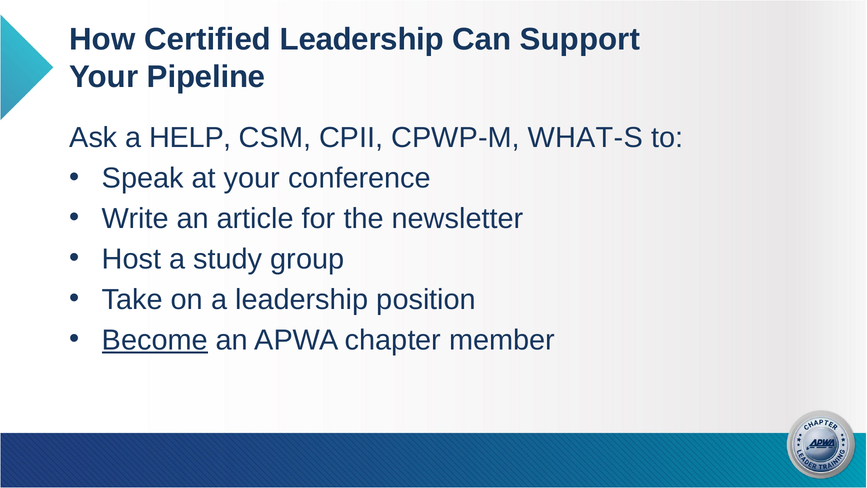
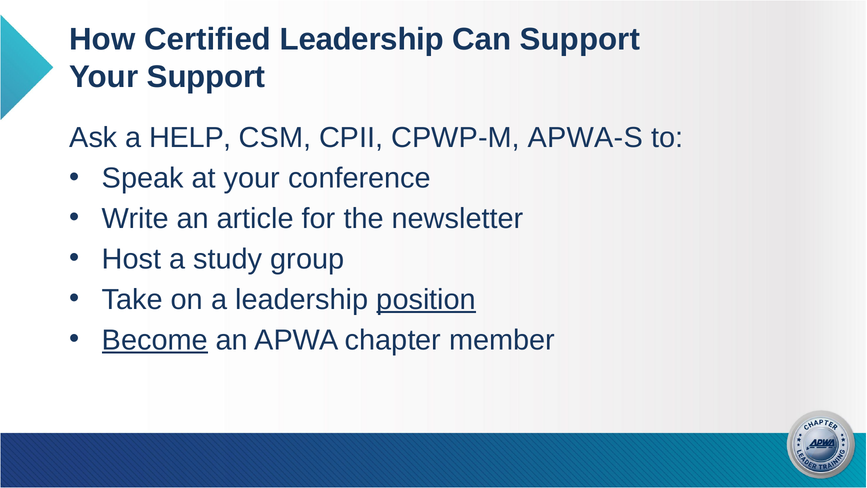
Your Pipeline: Pipeline -> Support
WHAT-S: WHAT-S -> APWA-S
position underline: none -> present
